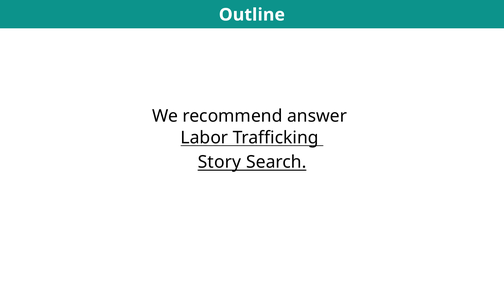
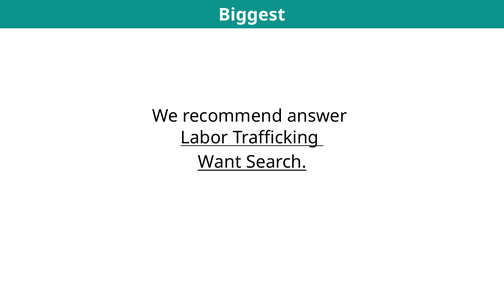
Outline: Outline -> Biggest
Story: Story -> Want
